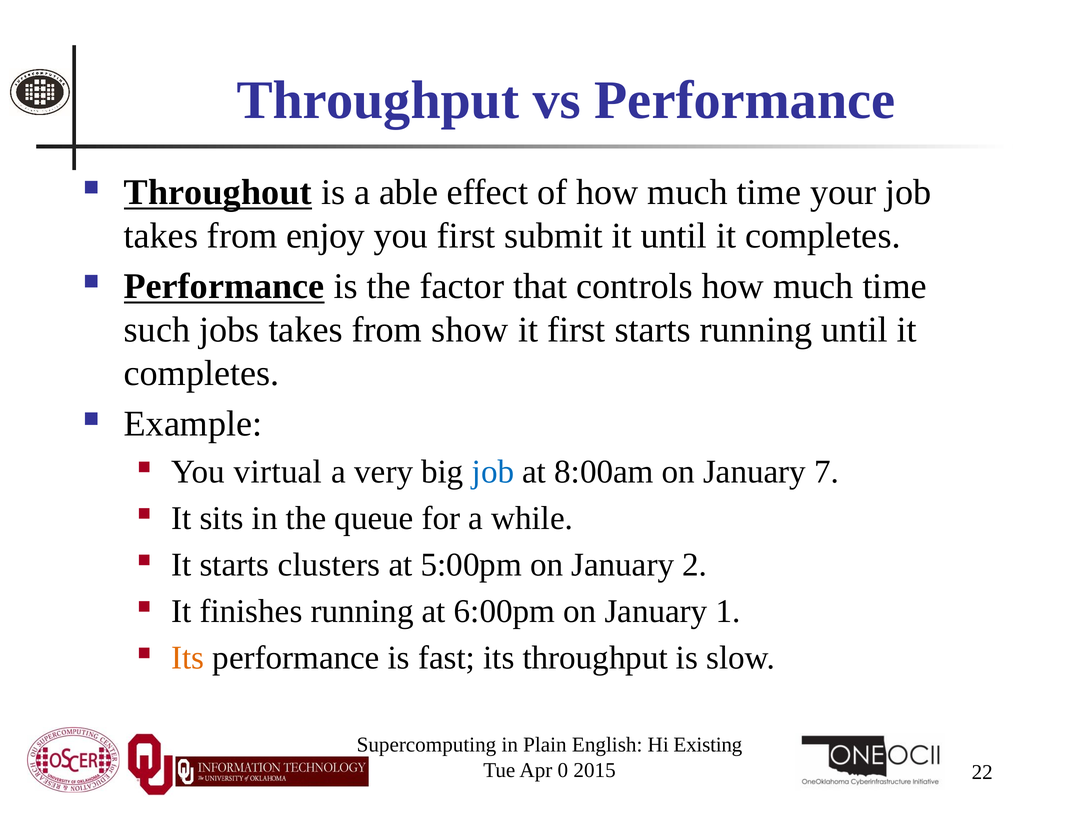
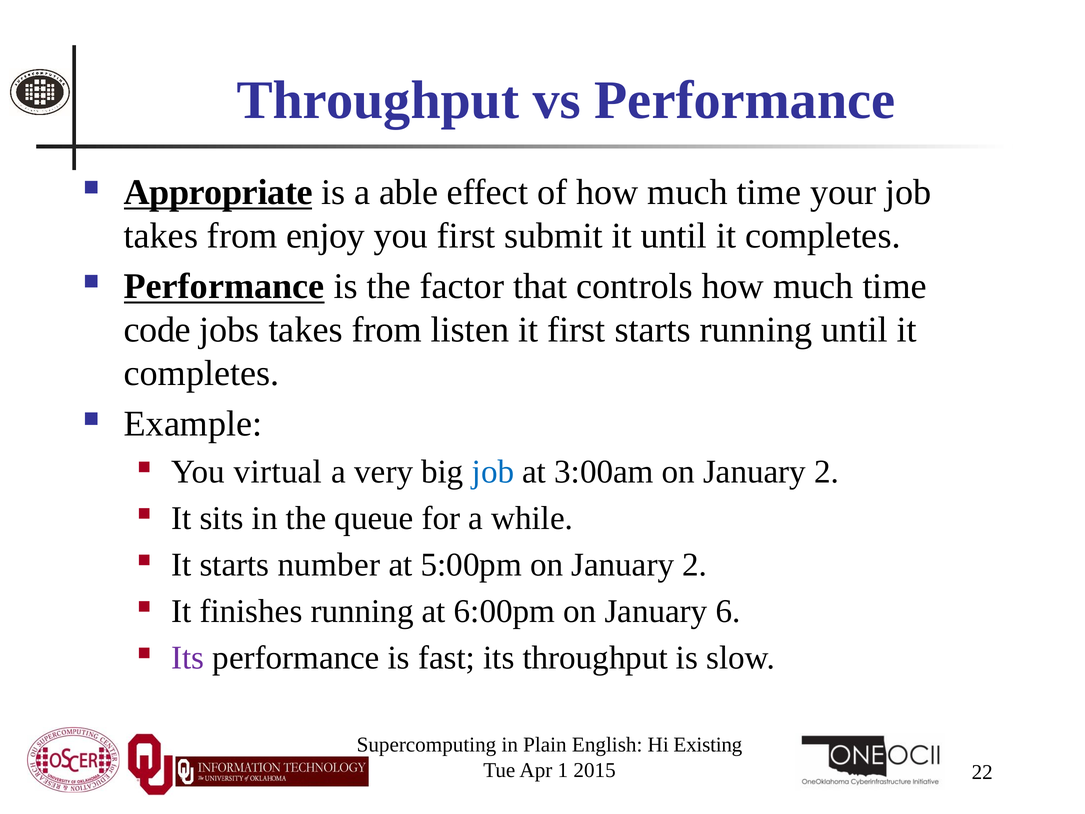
Throughout: Throughout -> Appropriate
such: such -> code
show: show -> listen
8:00am: 8:00am -> 3:00am
7 at (827, 472): 7 -> 2
clusters: clusters -> number
1: 1 -> 6
Its at (188, 657) colour: orange -> purple
0: 0 -> 1
